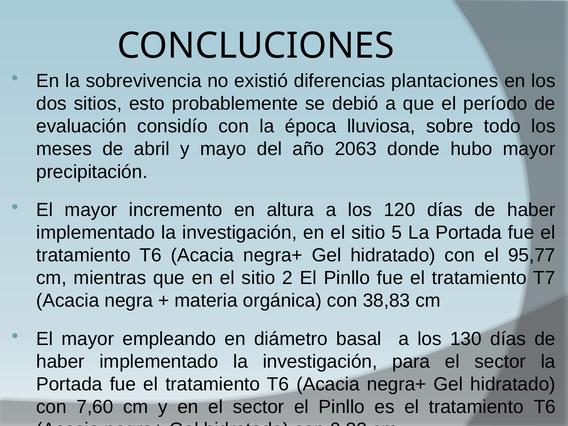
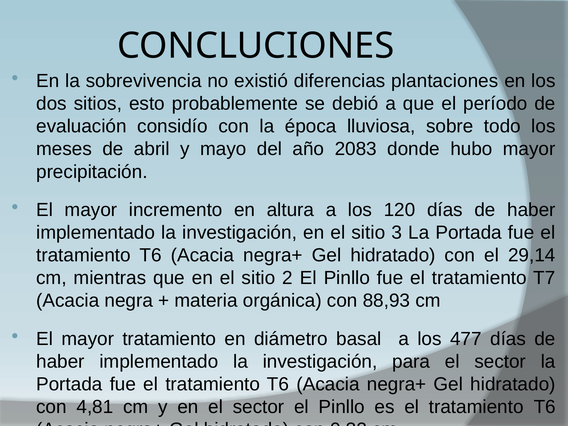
2063: 2063 -> 2083
5: 5 -> 3
95,77: 95,77 -> 29,14
38,83: 38,83 -> 88,93
mayor empleando: empleando -> tratamiento
130: 130 -> 477
7,60: 7,60 -> 4,81
